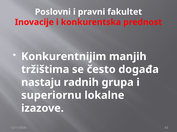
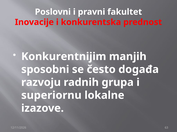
tržištima: tržištima -> sposobni
nastaju: nastaju -> razvoju
